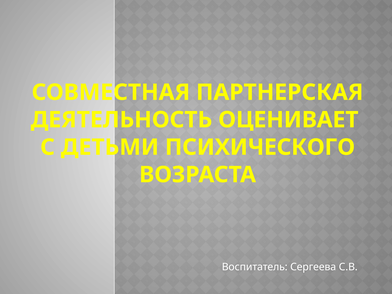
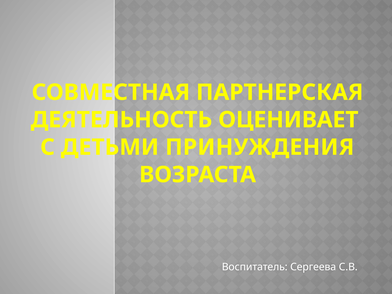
ПСИХИЧЕСКОГО: ПСИХИЧЕСКОГО -> ПРИНУЖДЕНИЯ
